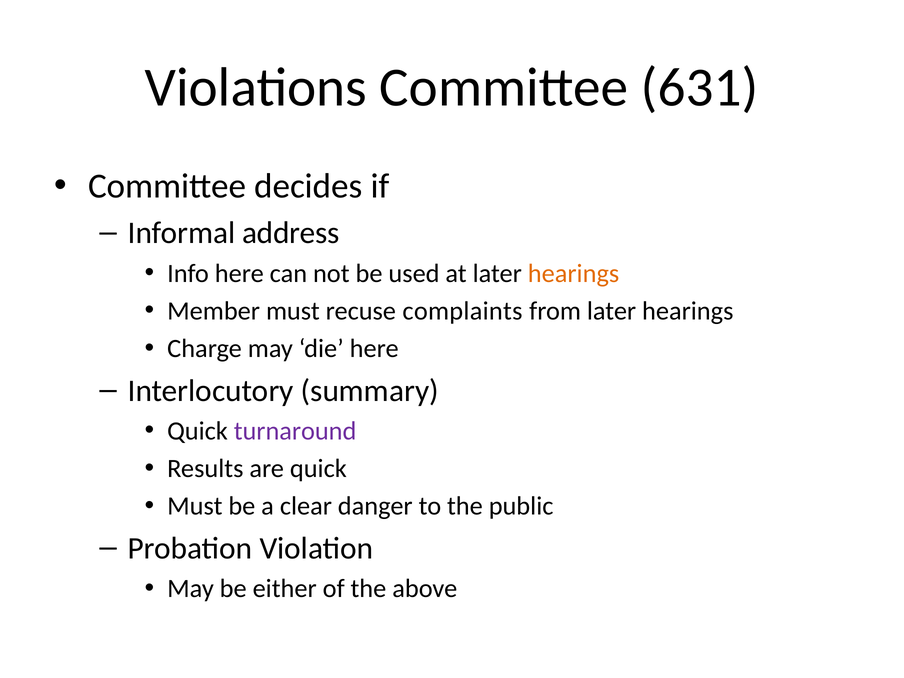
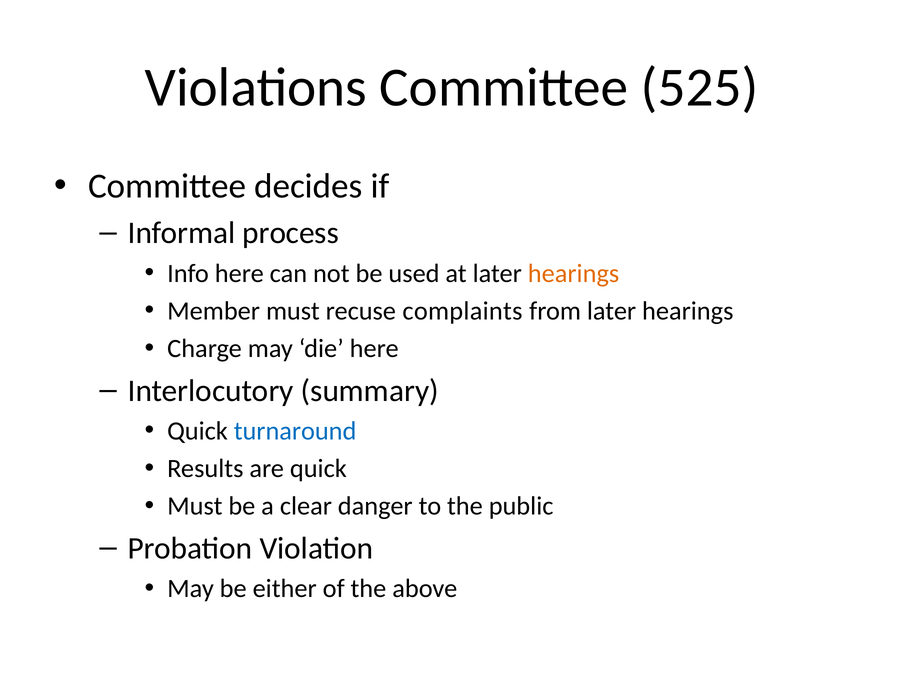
631: 631 -> 525
address: address -> process
turnaround colour: purple -> blue
